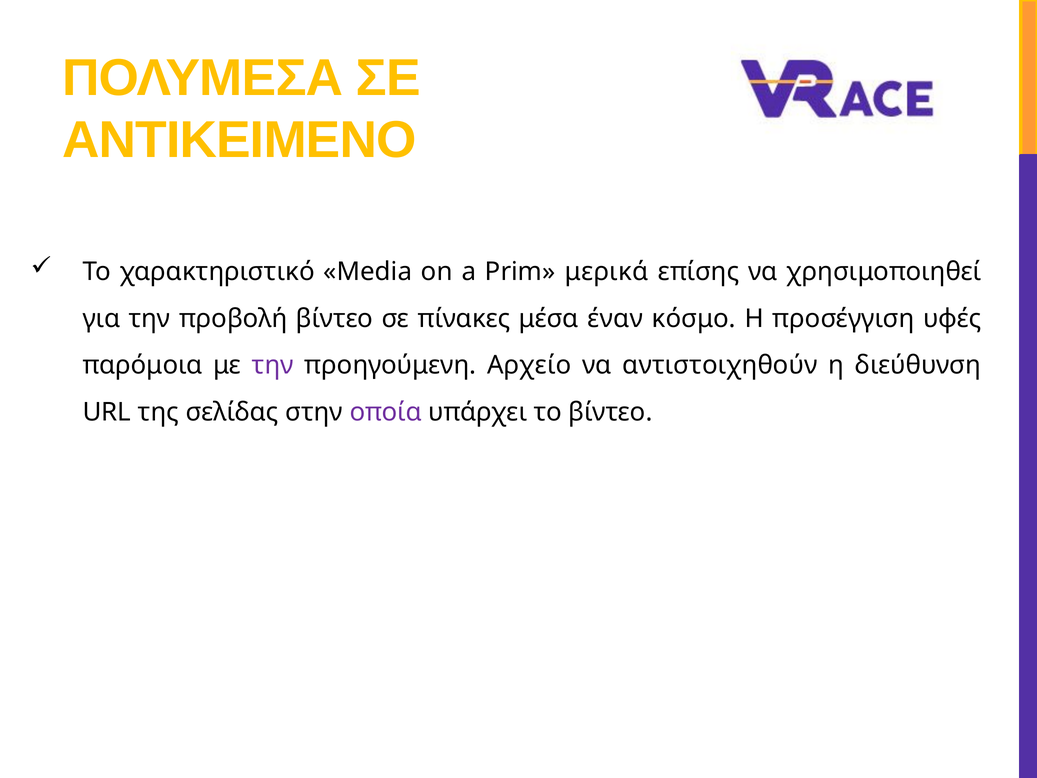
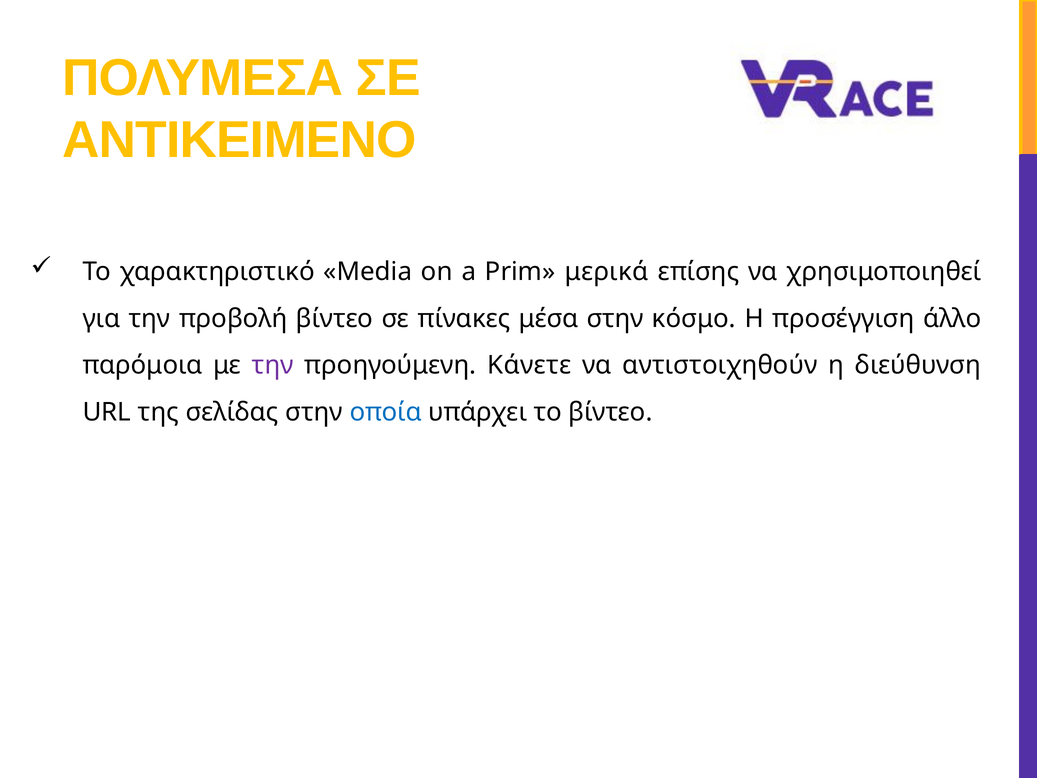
μέσα έναν: έναν -> στην
υφές: υφές -> άλλο
Αρχείο: Αρχείο -> Κάνετε
οποία colour: purple -> blue
